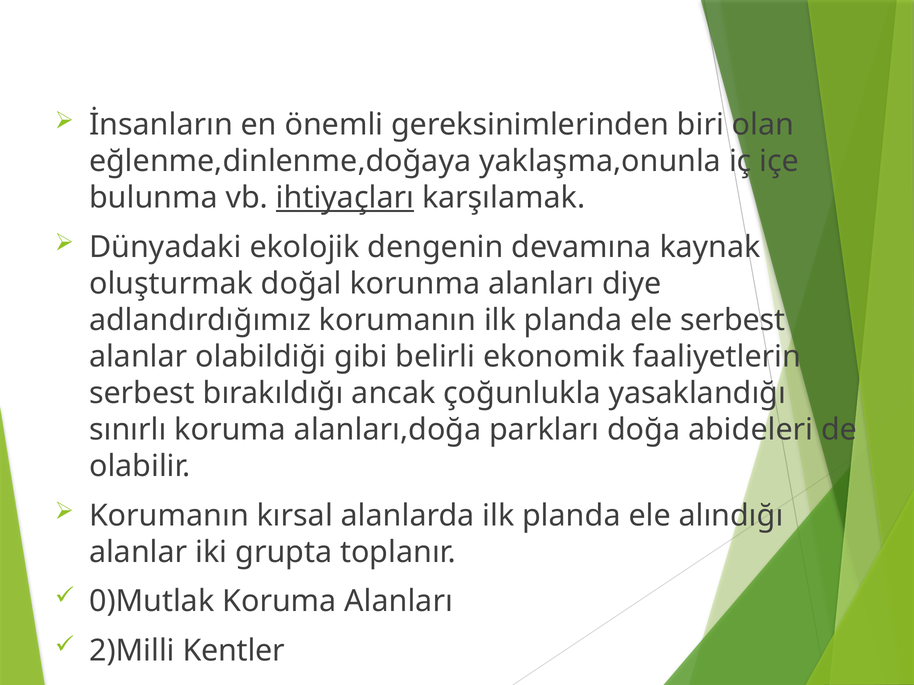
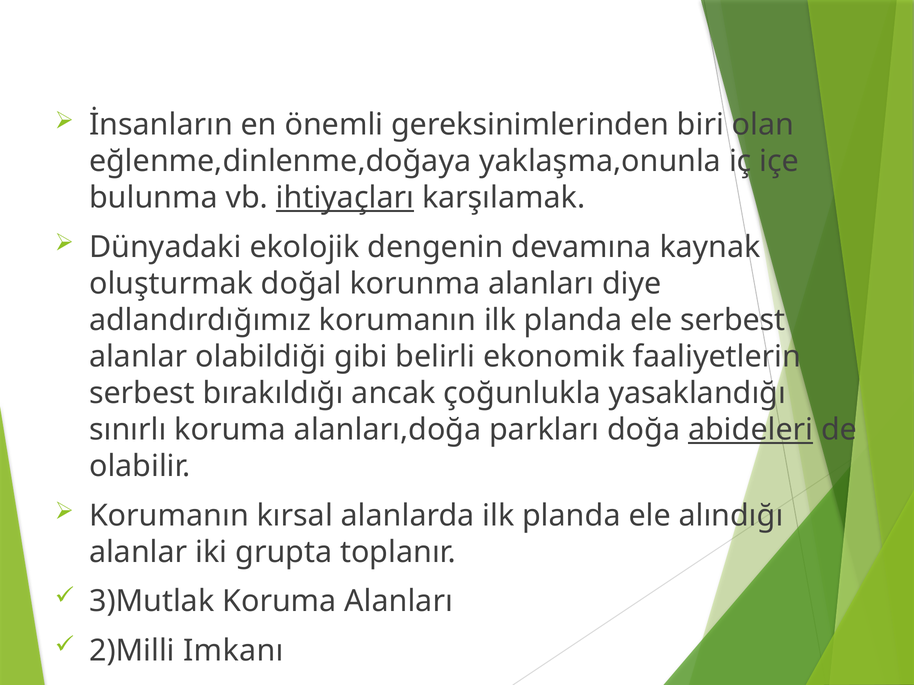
abideleri underline: none -> present
0)Mutlak: 0)Mutlak -> 3)Mutlak
Kentler: Kentler -> Imkanı
